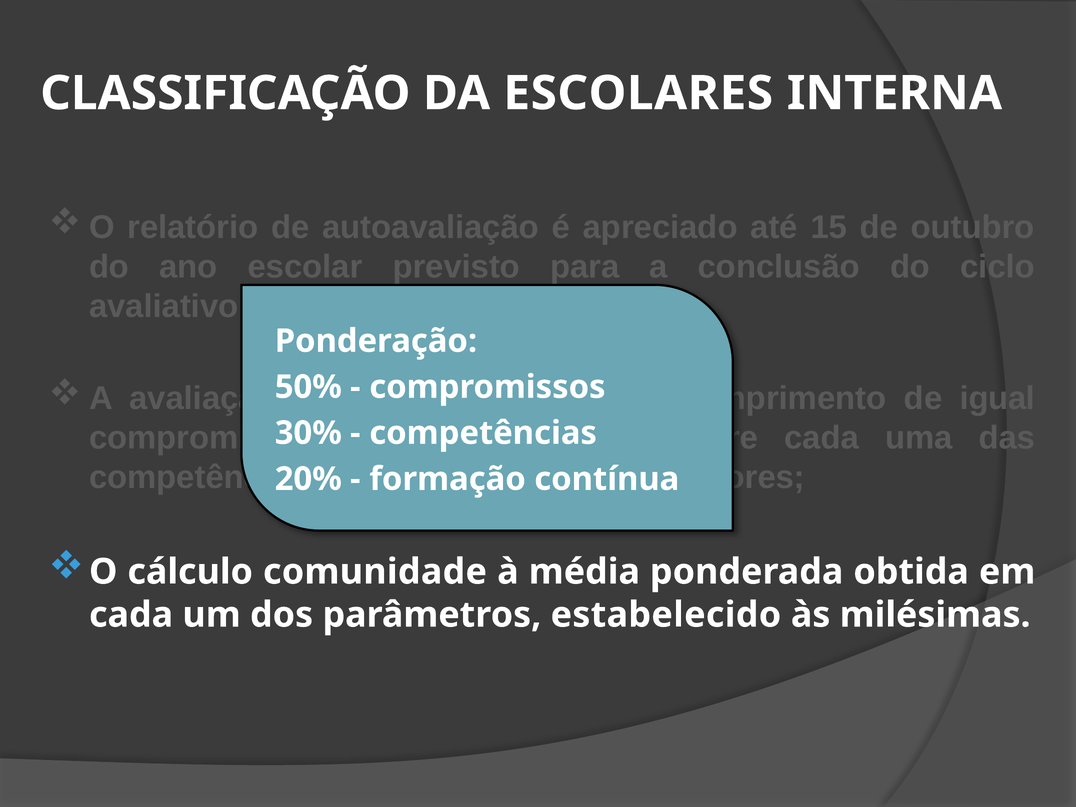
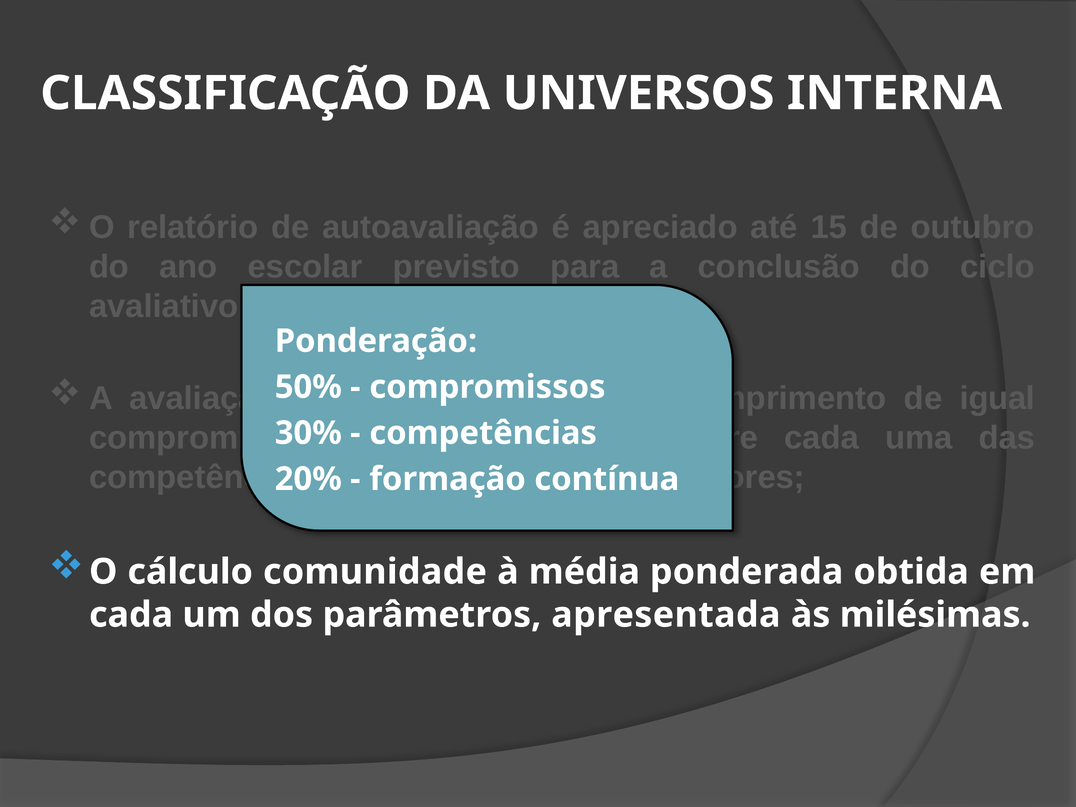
ESCOLARES: ESCOLARES -> UNIVERSOS
estabelecido: estabelecido -> apresentada
